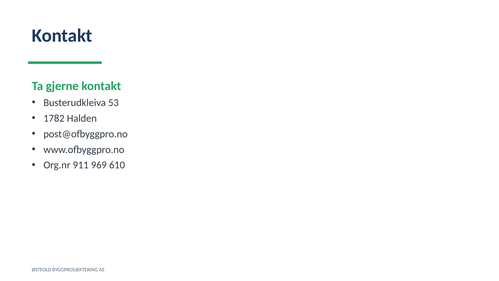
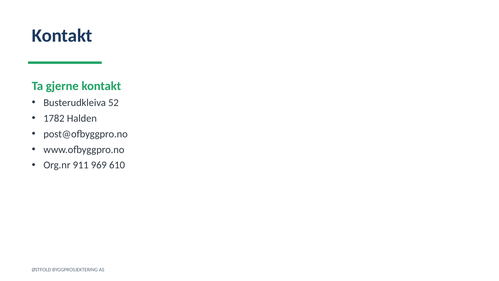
53: 53 -> 52
